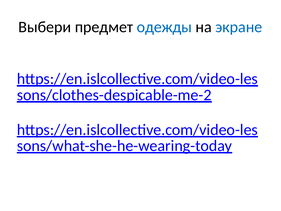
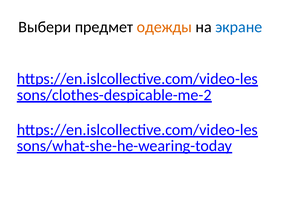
одежды colour: blue -> orange
